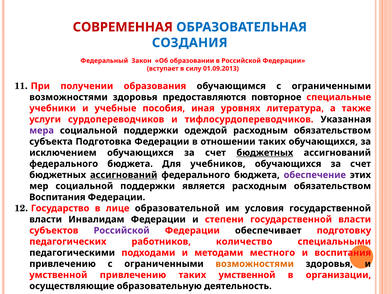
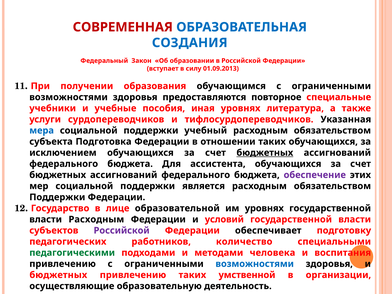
мера colour: purple -> blue
одеждой: одеждой -> учебный
учебников: учебников -> ассистента
ассигнований at (124, 175) underline: present -> none
Воспитания at (57, 197): Воспитания -> Поддержки
им условия: условия -> уровнях
власти Инвалидам: Инвалидам -> Расходным
степени: степени -> условий
педагогическими colour: black -> green
местного: местного -> человека
возможностями at (255, 264) colour: orange -> blue
умственной at (58, 275): умственной -> бюджетных
